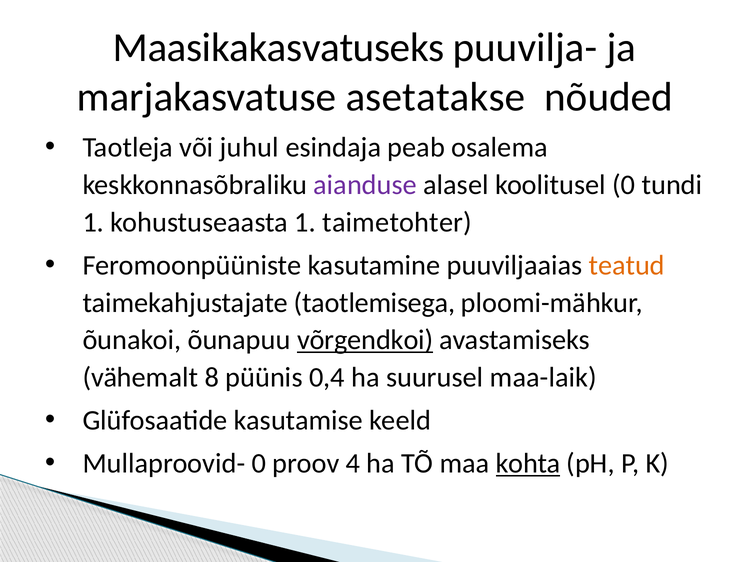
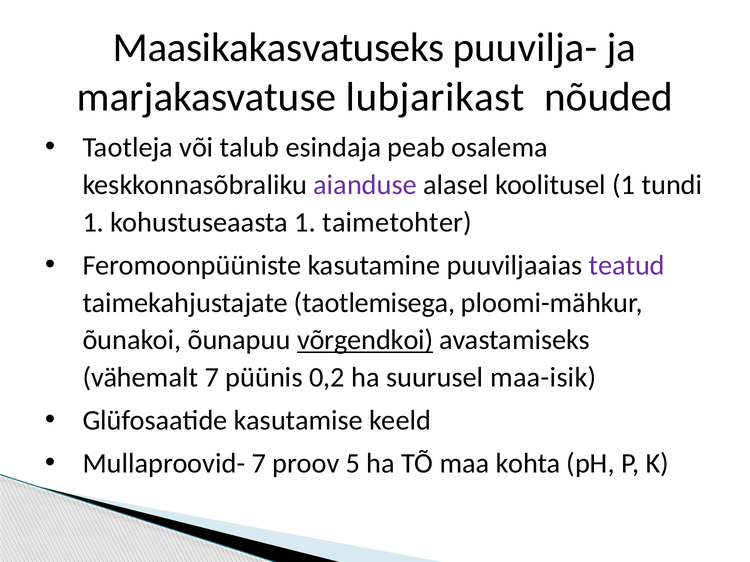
asetatakse: asetatakse -> lubjarikast
juhul: juhul -> talub
koolitusel 0: 0 -> 1
teatud colour: orange -> purple
vähemalt 8: 8 -> 7
0,4: 0,4 -> 0,2
maa-laik: maa-laik -> maa-isik
Mullaproovid- 0: 0 -> 7
4: 4 -> 5
kohta underline: present -> none
